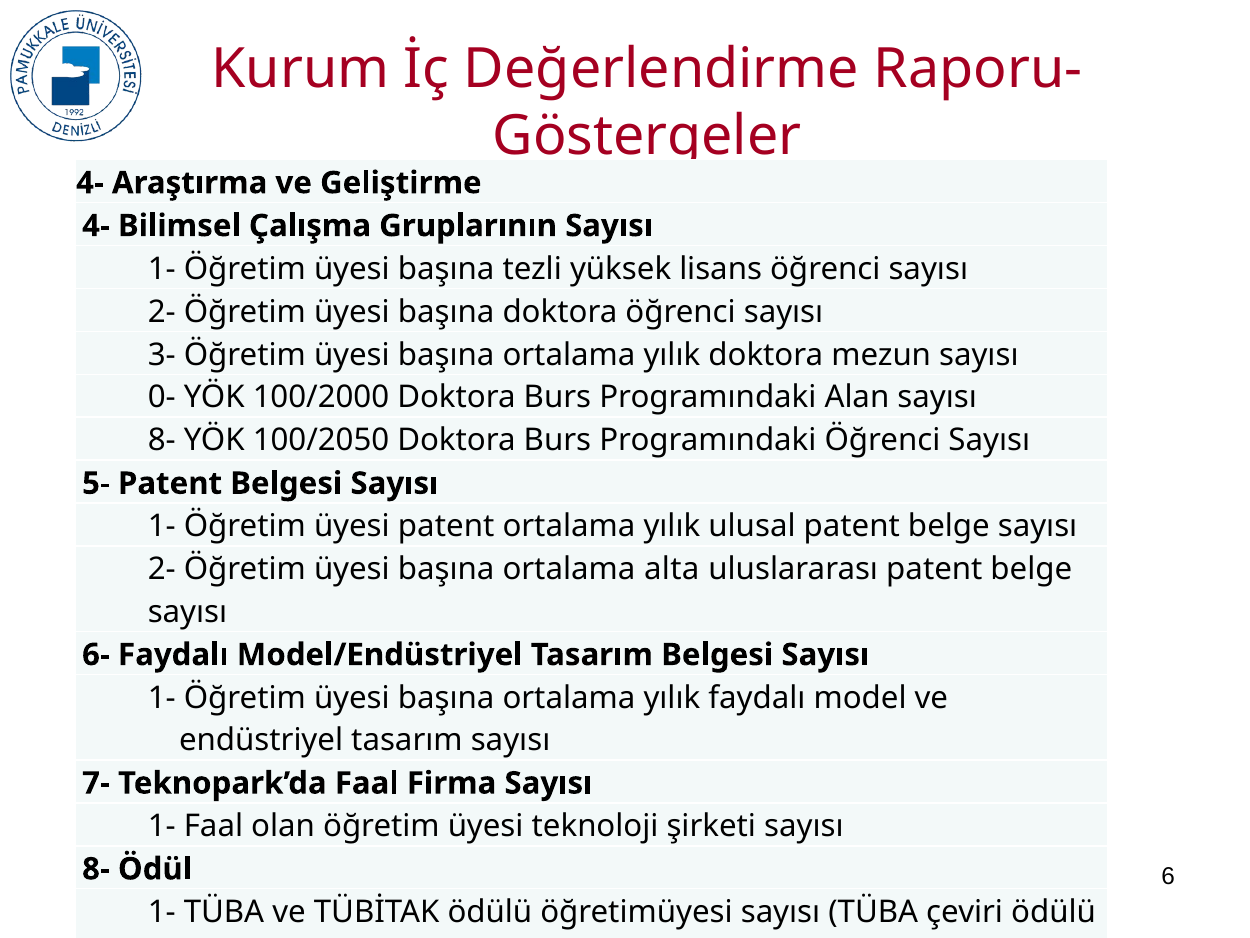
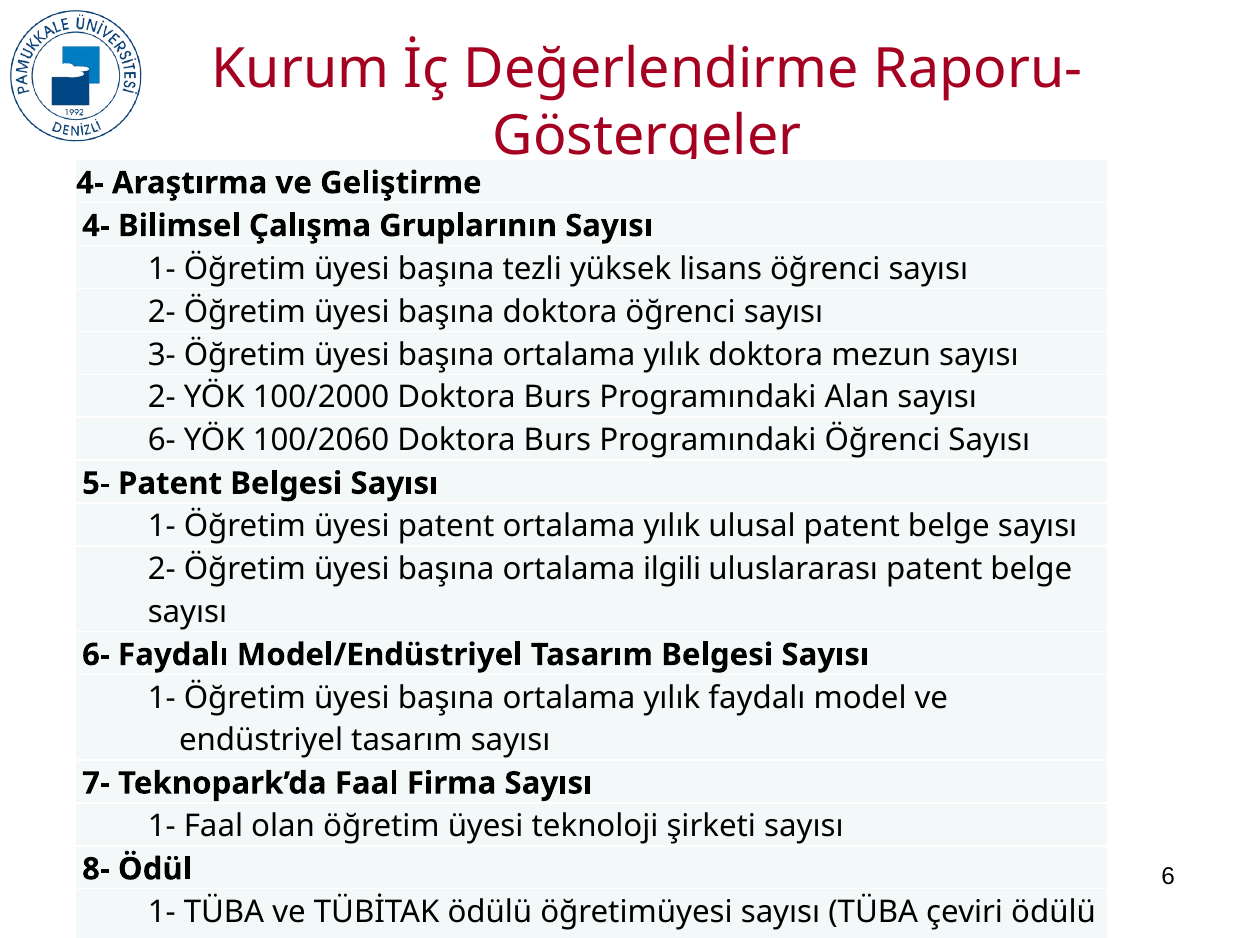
0- at (162, 397): 0- -> 2-
8- at (162, 440): 8- -> 6-
100/2050: 100/2050 -> 100/2060
alta: alta -> ilgili
